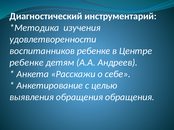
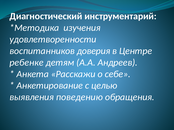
воспитанников ребенке: ребенке -> доверия
выявления обращения: обращения -> поведению
